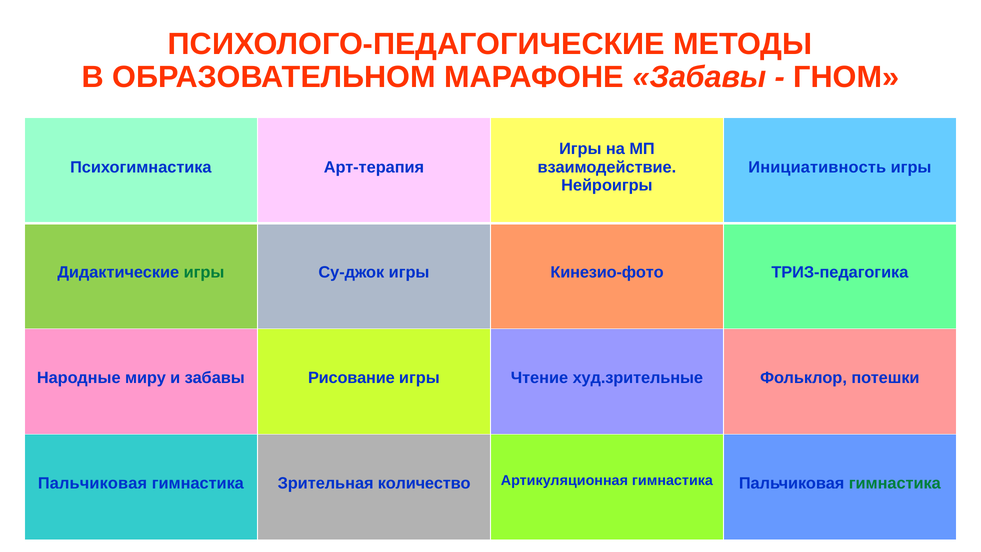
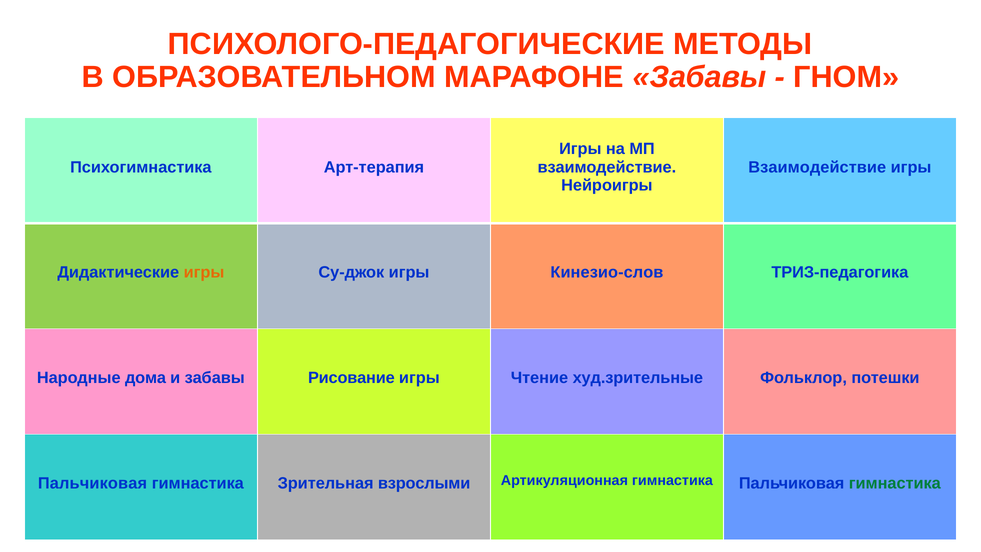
Инициативность at (817, 167): Инициативность -> Взаимодействие
игры at (204, 273) colour: green -> orange
Кинезио-фото: Кинезио-фото -> Кинезио-слов
миру: миру -> дома
количество: количество -> взрослыми
